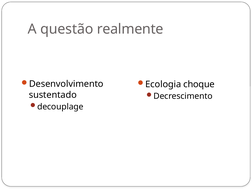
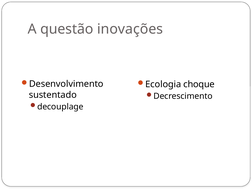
realmente: realmente -> inovações
